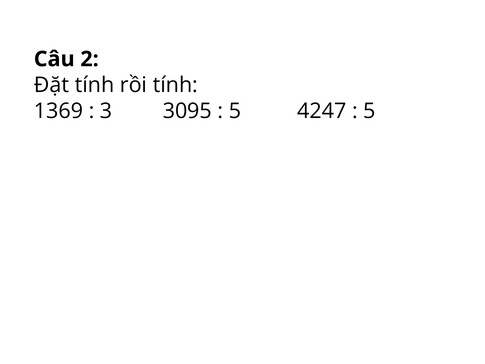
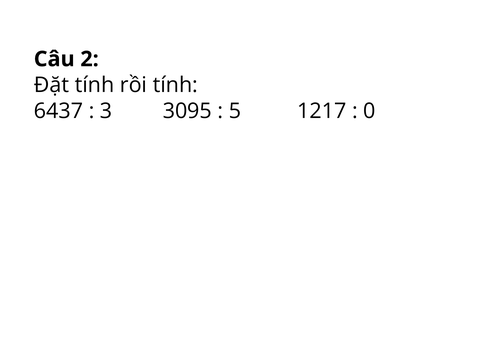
1369: 1369 -> 6437
4247: 4247 -> 1217
5 at (369, 111): 5 -> 0
